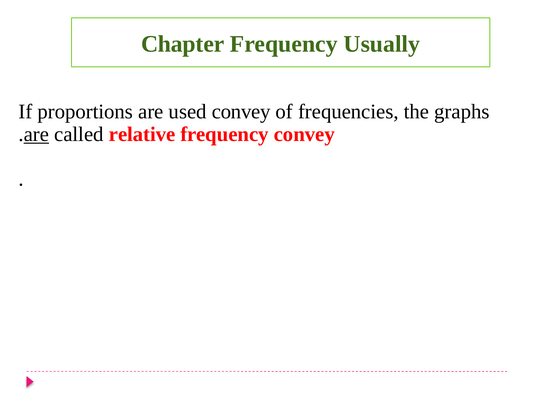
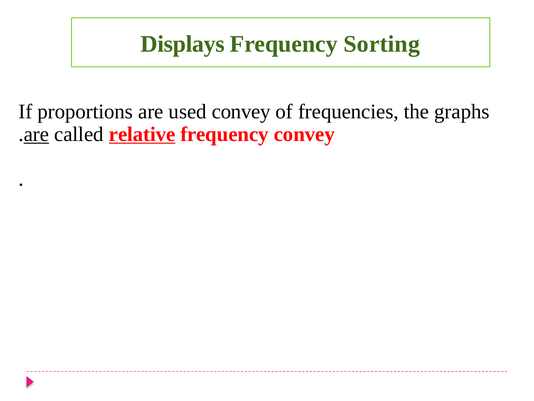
Chapter: Chapter -> Displays
Usually: Usually -> Sorting
relative underline: none -> present
